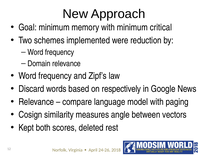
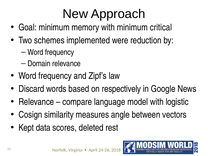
paging: paging -> logistic
both: both -> data
